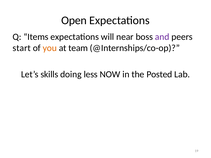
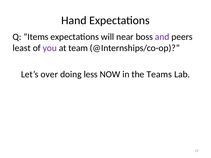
Open: Open -> Hand
start: start -> least
you colour: orange -> purple
skills: skills -> over
Posted: Posted -> Teams
